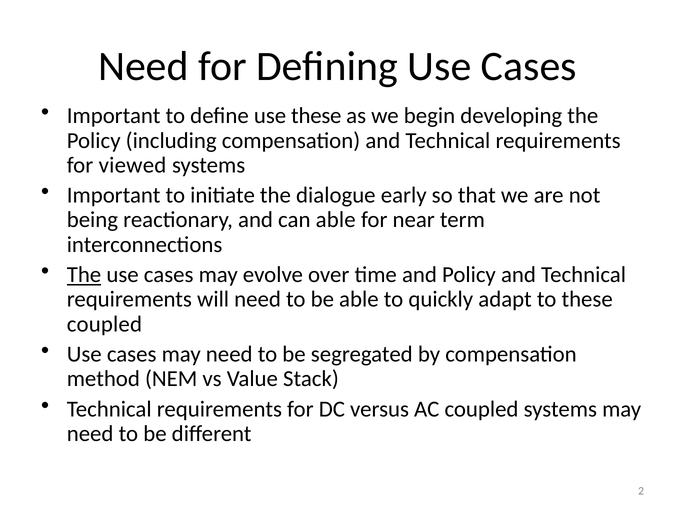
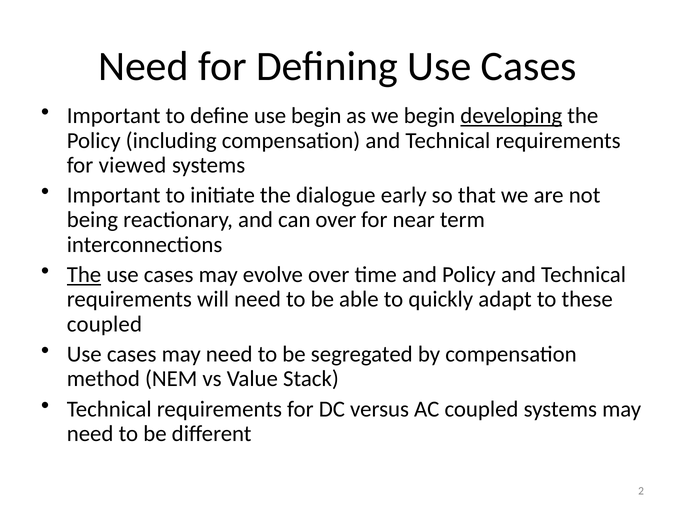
use these: these -> begin
developing underline: none -> present
can able: able -> over
